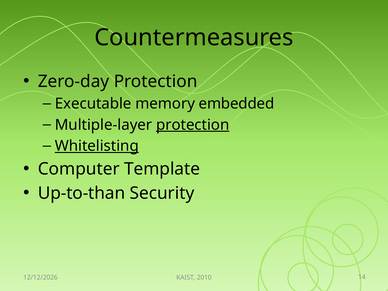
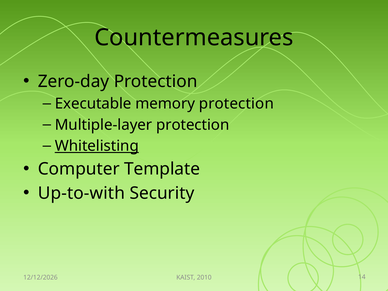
memory embedded: embedded -> protection
protection at (193, 125) underline: present -> none
Up-to-than: Up-to-than -> Up-to-with
